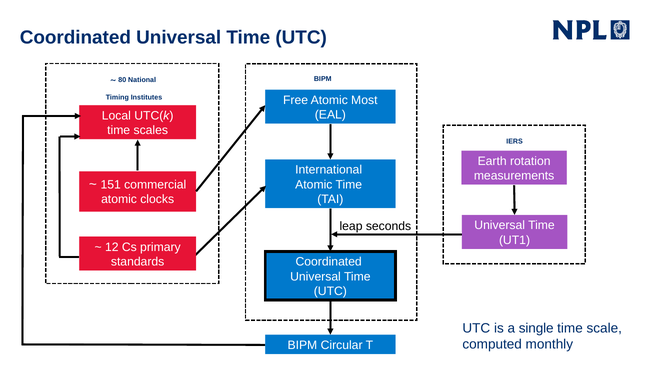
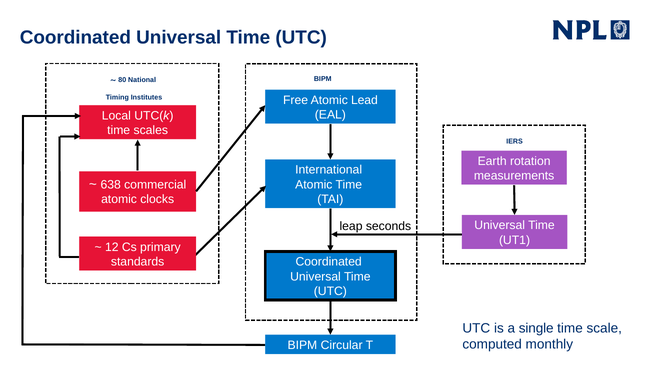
Most: Most -> Lead
151: 151 -> 638
